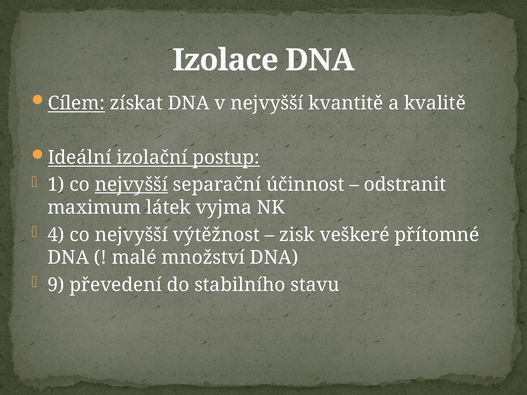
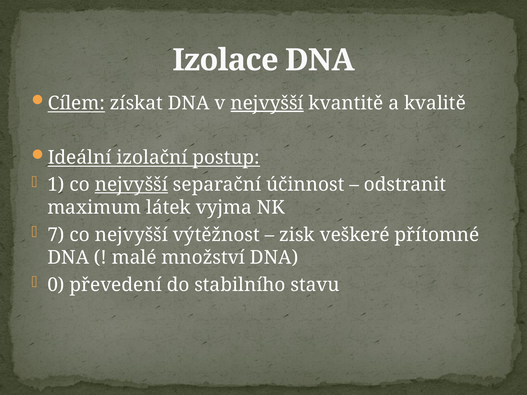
nejvyšší at (267, 103) underline: none -> present
4: 4 -> 7
9: 9 -> 0
